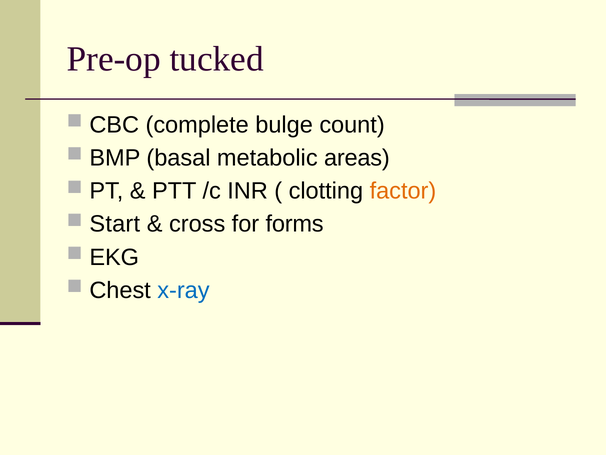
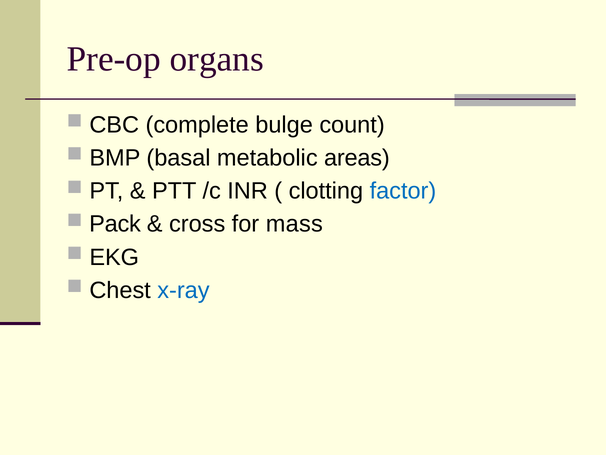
tucked: tucked -> organs
factor colour: orange -> blue
Start: Start -> Pack
forms: forms -> mass
